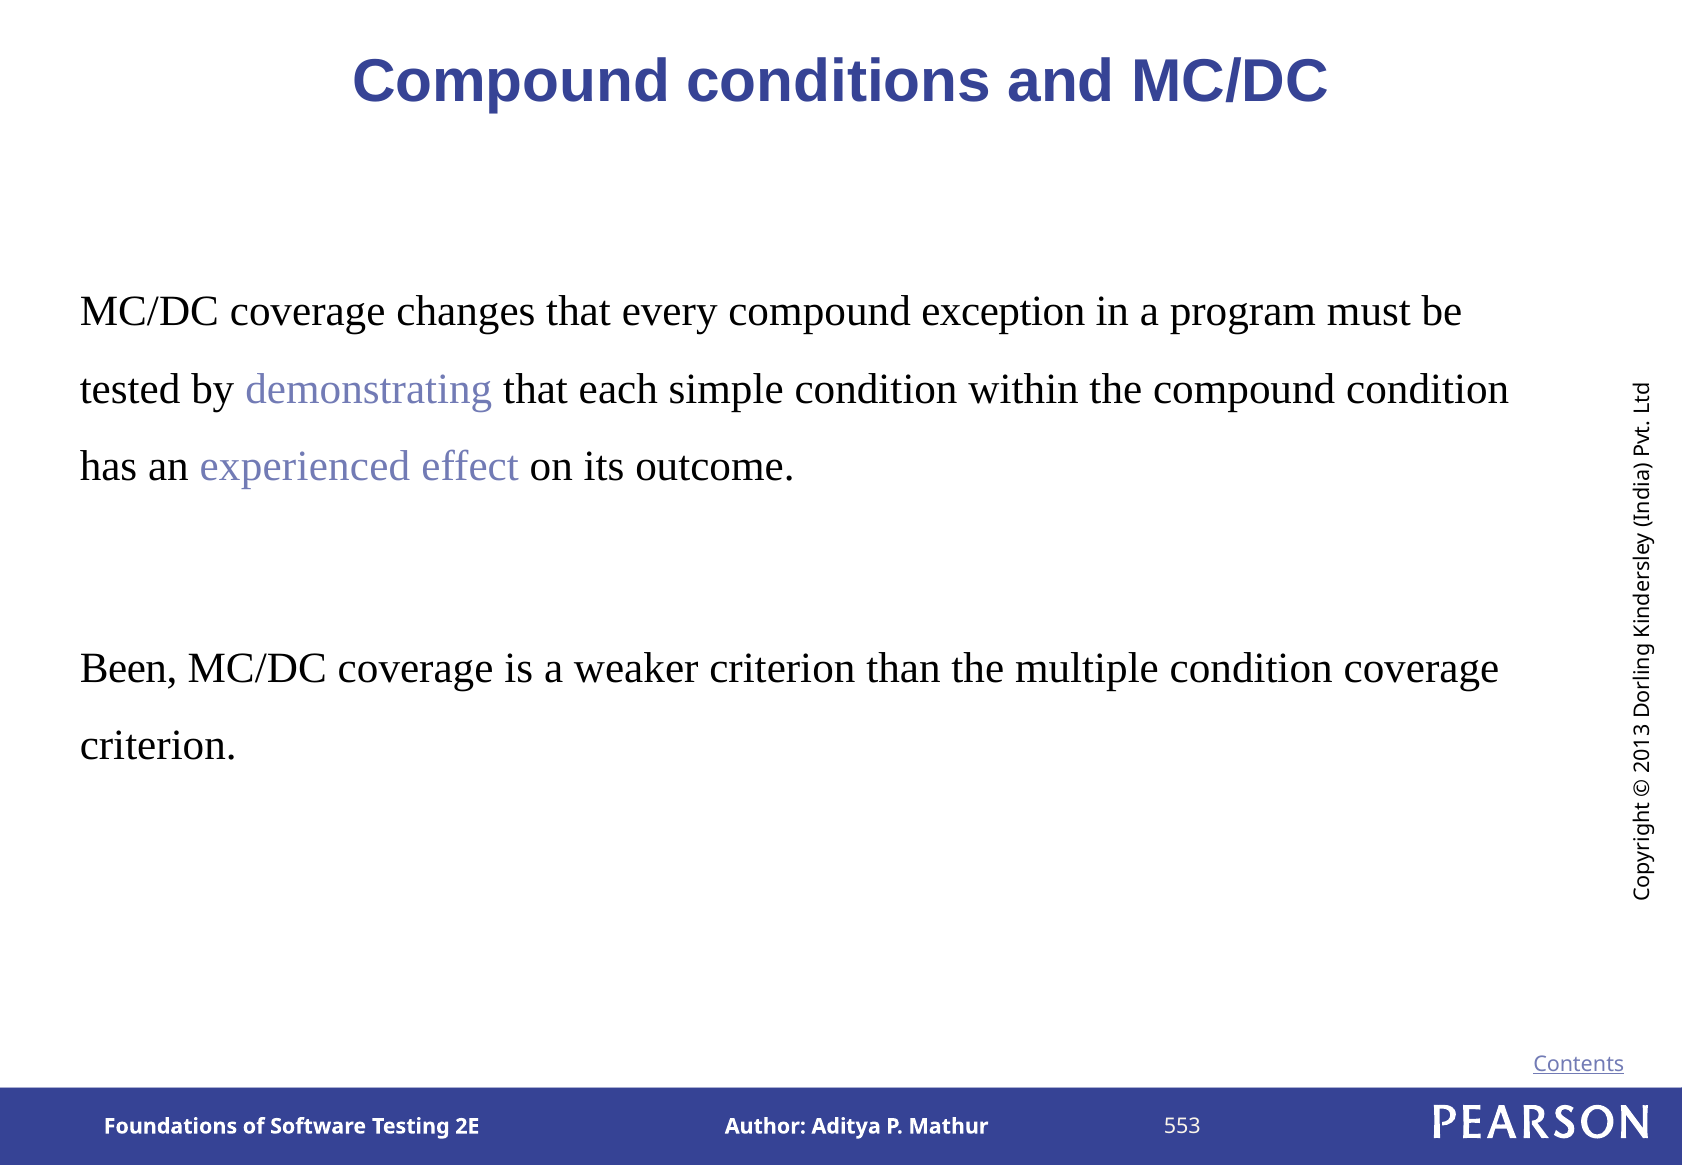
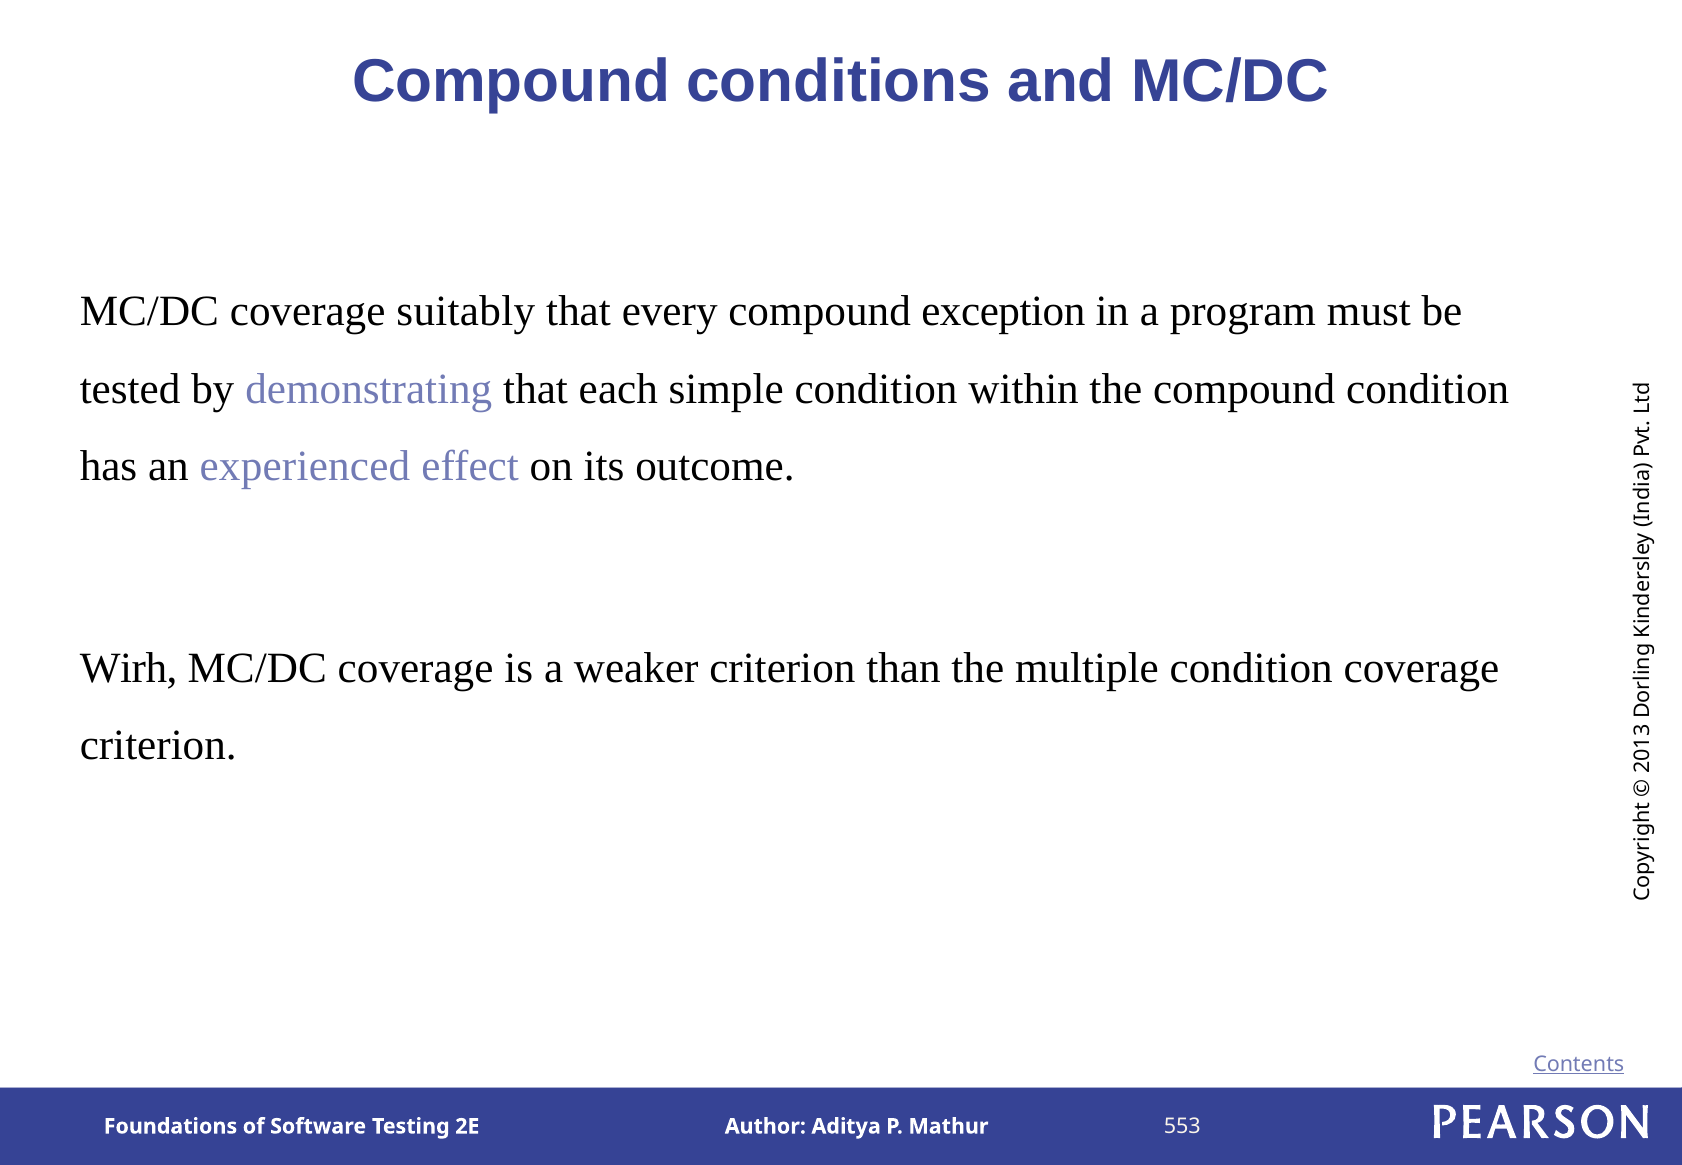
changes: changes -> suitably
Been: Been -> Wirh
